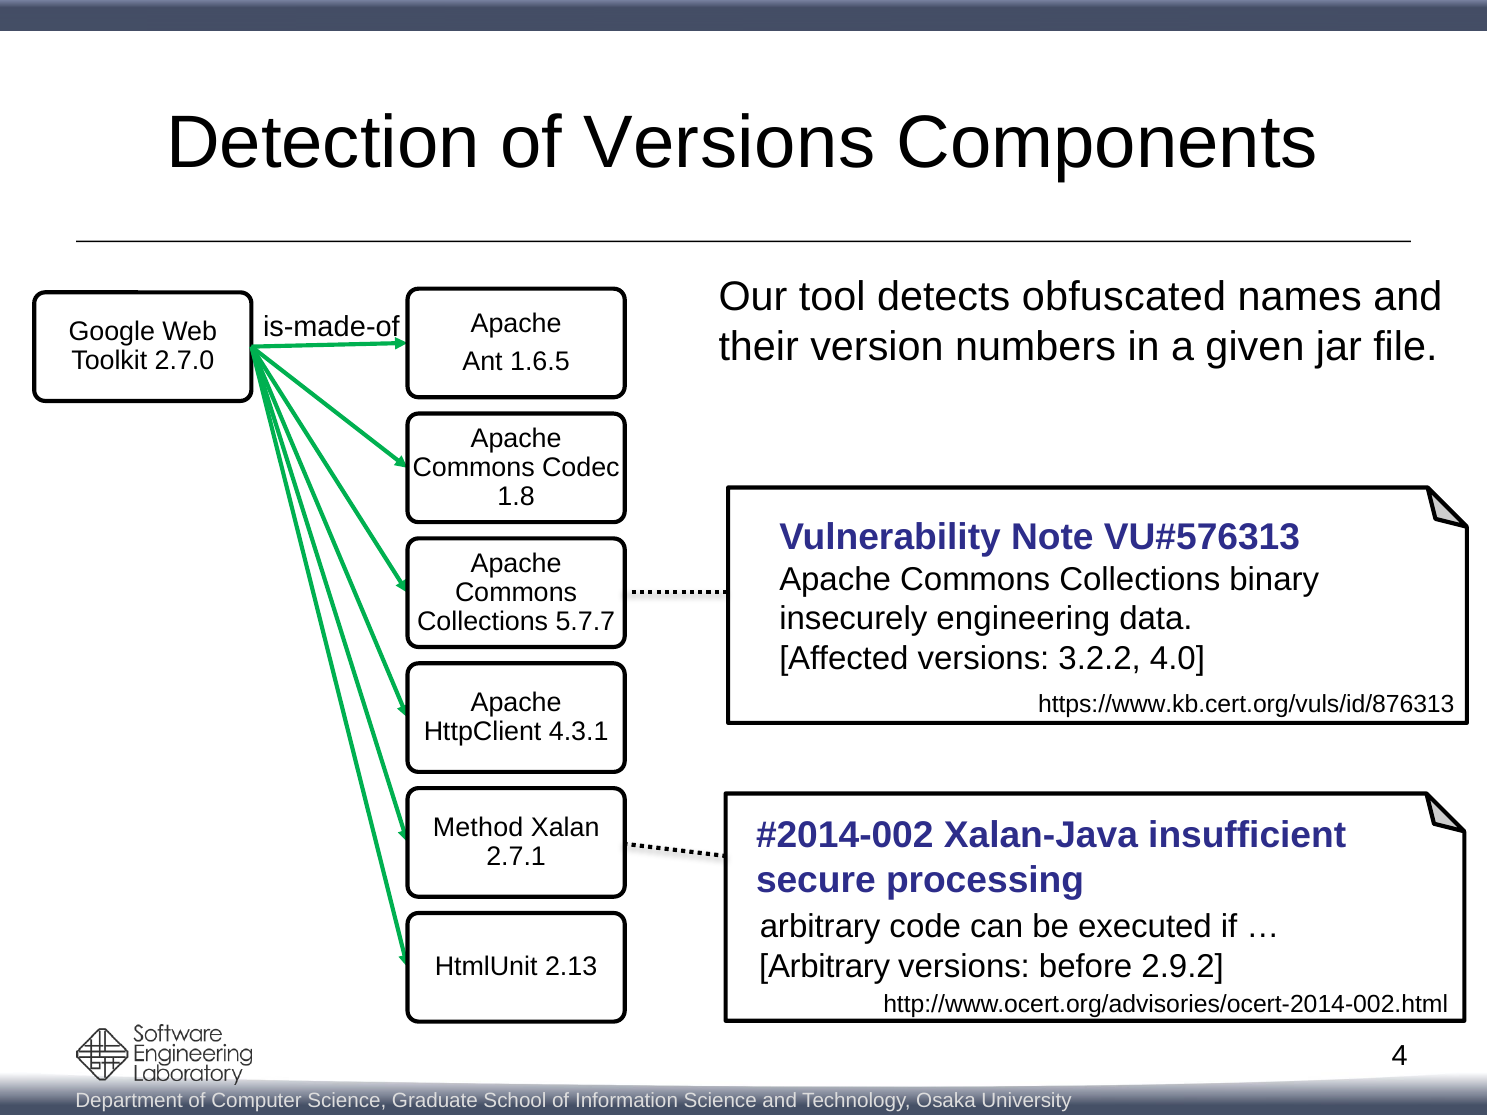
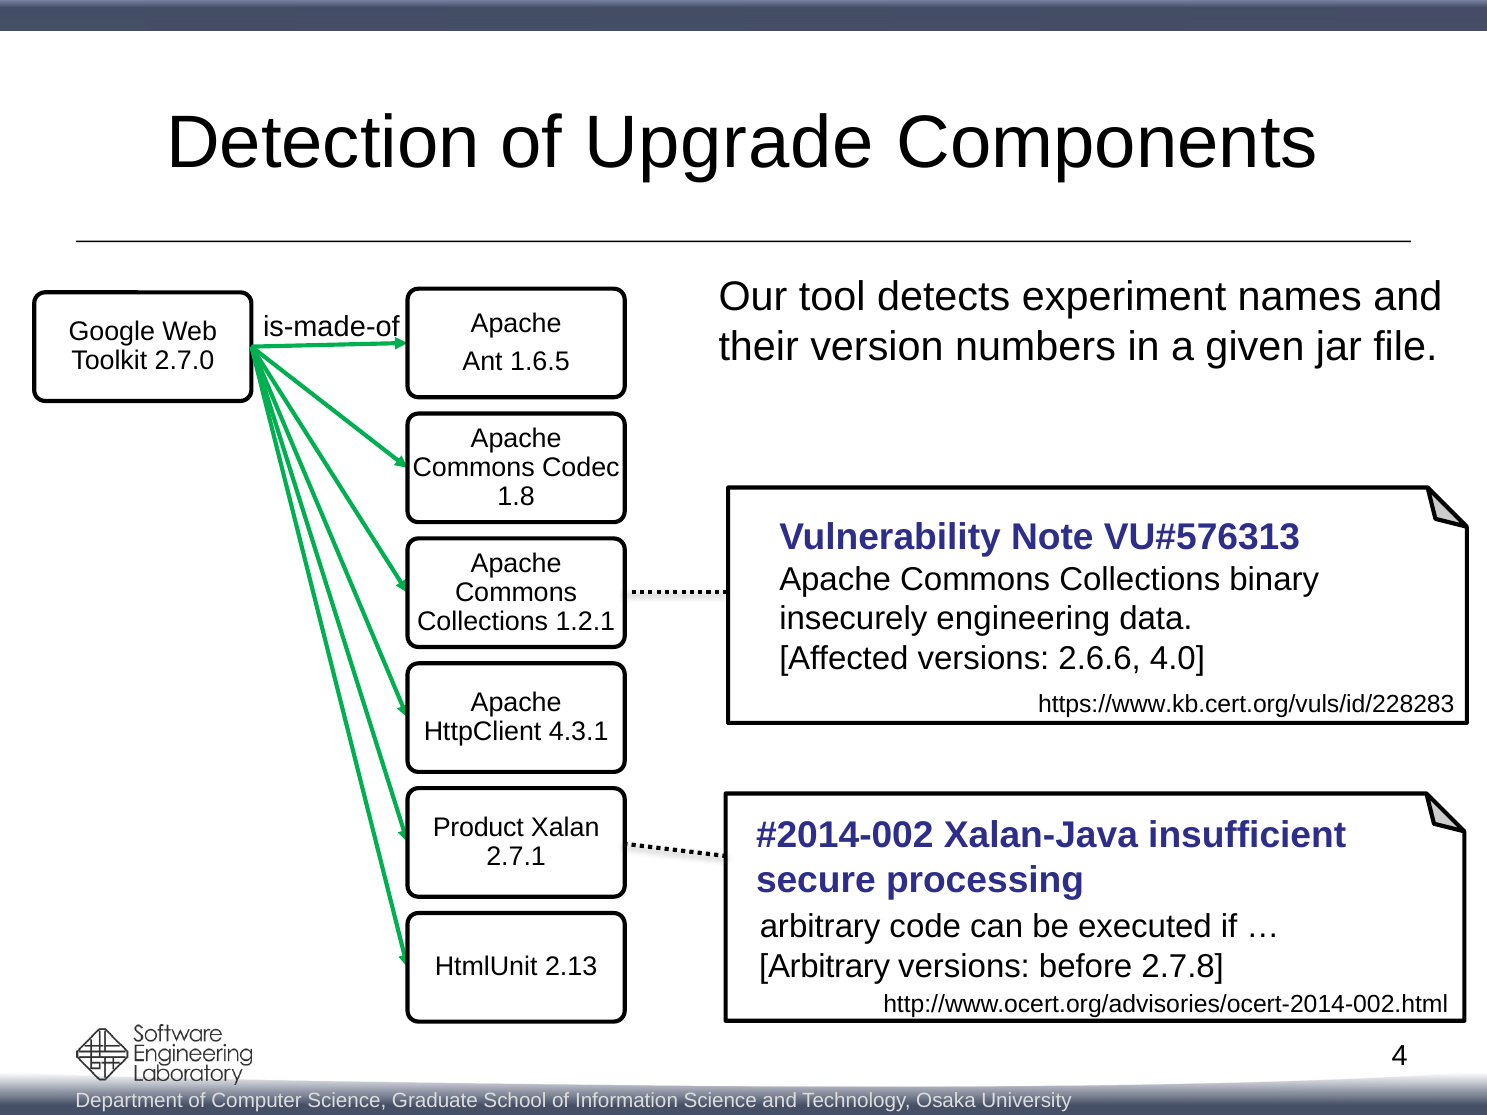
of Versions: Versions -> Upgrade
obfuscated: obfuscated -> experiment
5.7.7: 5.7.7 -> 1.2.1
3.2.2: 3.2.2 -> 2.6.6
https://www.kb.cert.org/vuls/id/876313: https://www.kb.cert.org/vuls/id/876313 -> https://www.kb.cert.org/vuls/id/228283
Method: Method -> Product
2.9.2: 2.9.2 -> 2.7.8
